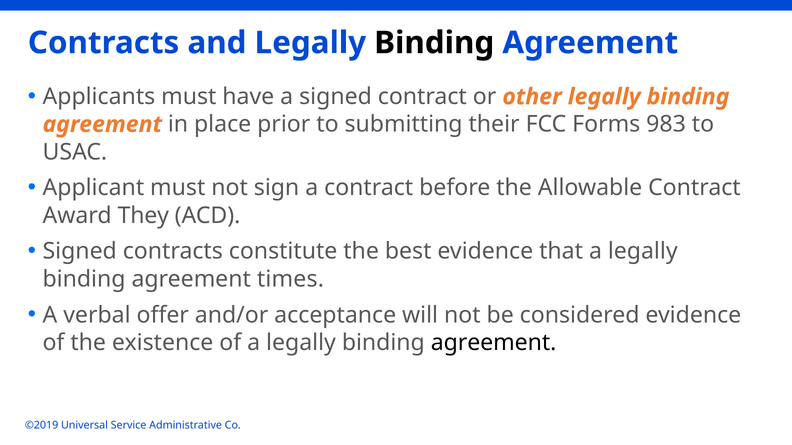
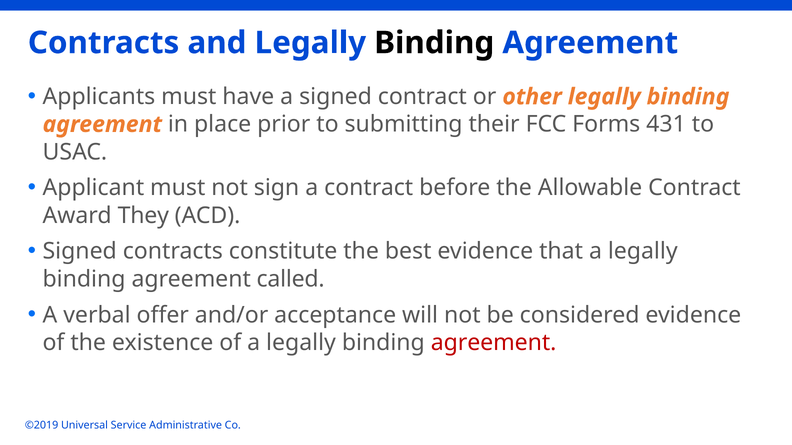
983: 983 -> 431
times: times -> called
agreement at (494, 343) colour: black -> red
